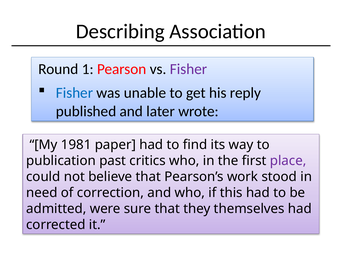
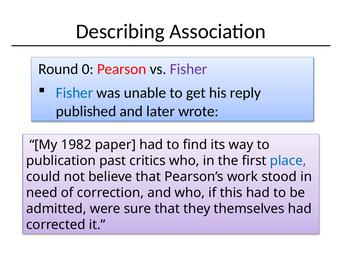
1: 1 -> 0
1981: 1981 -> 1982
place colour: purple -> blue
